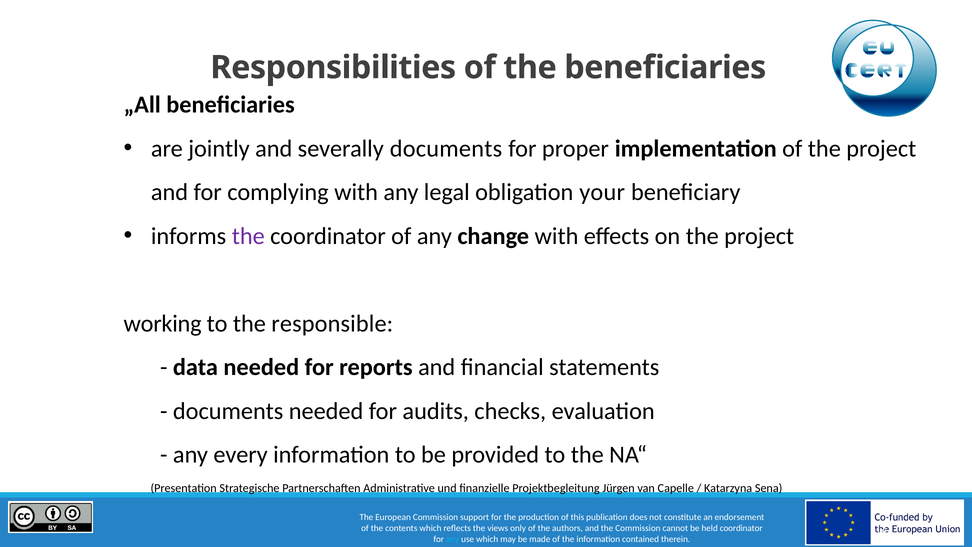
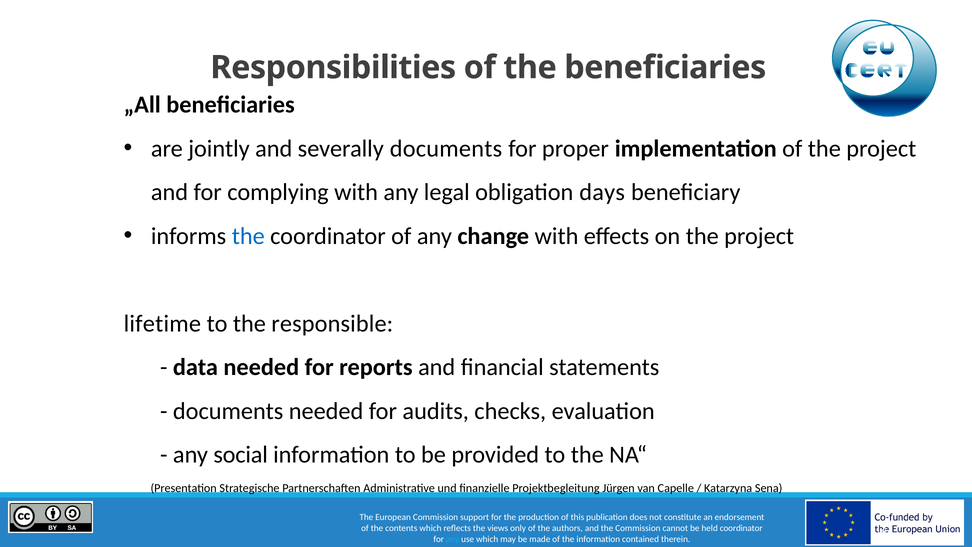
your: your -> days
the at (248, 236) colour: purple -> blue
working: working -> lifetime
every: every -> social
